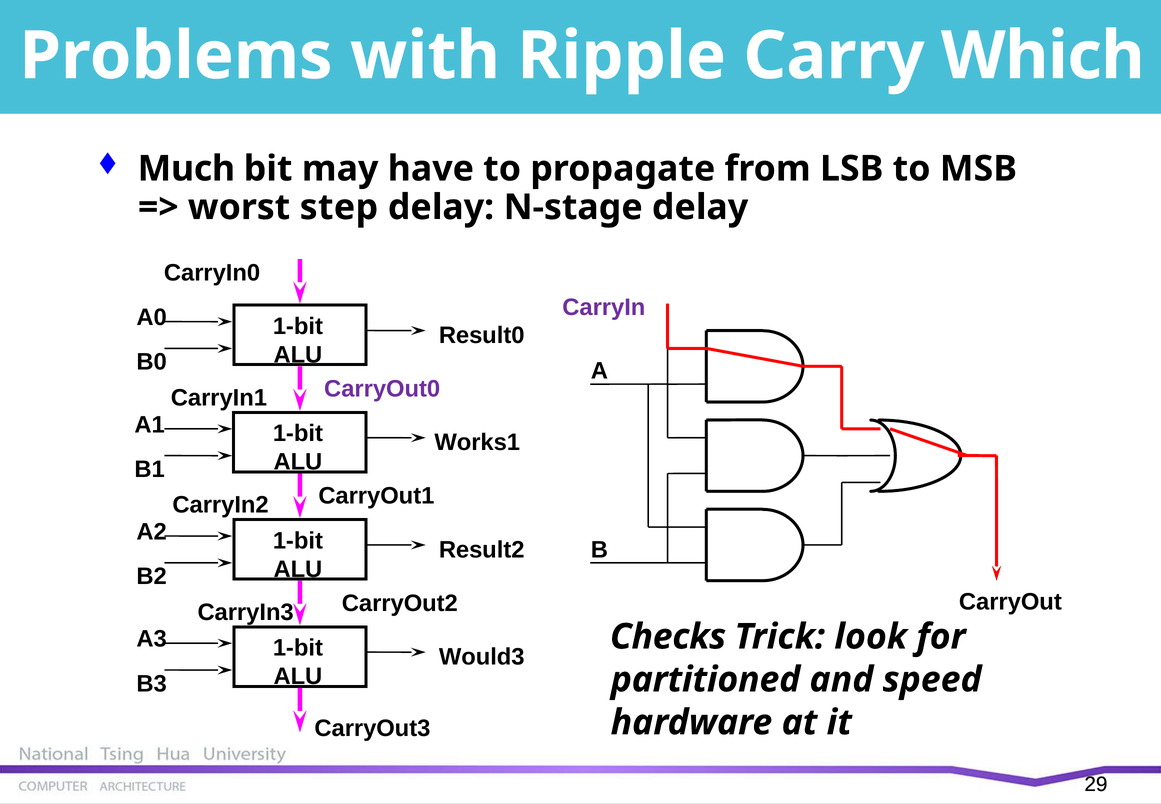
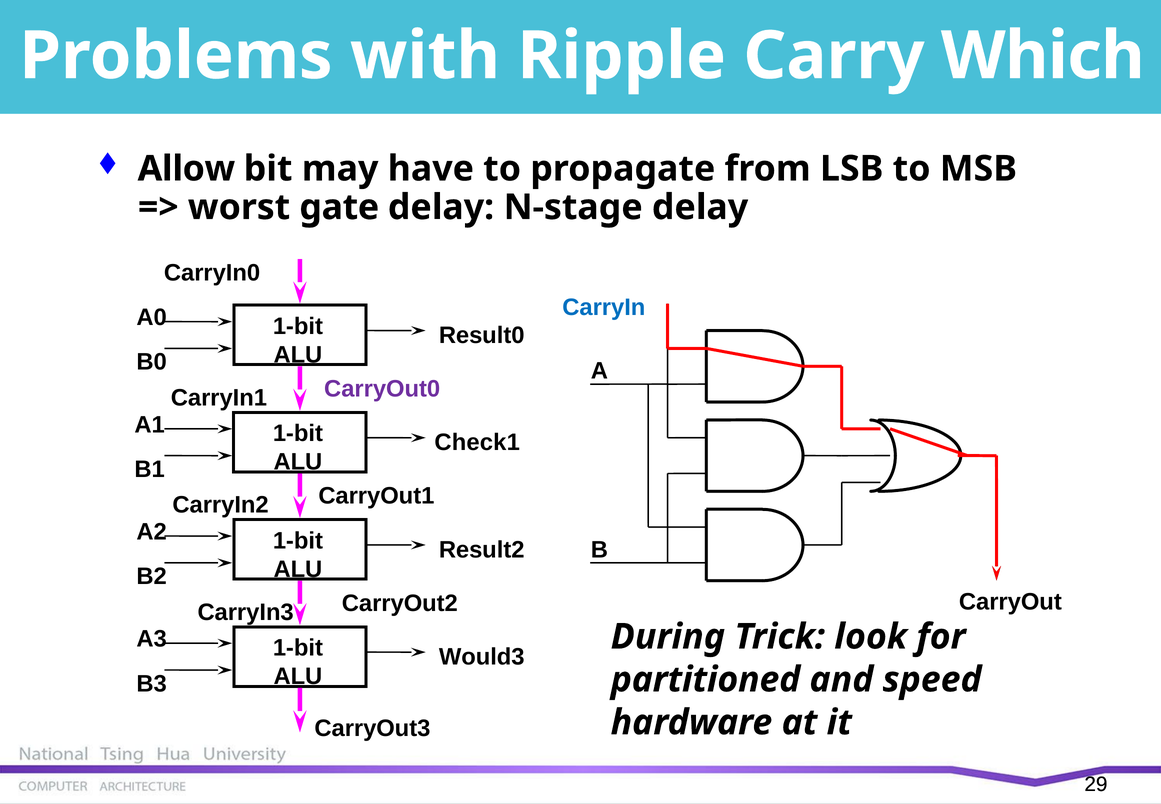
Much: Much -> Allow
step: step -> gate
CarryIn colour: purple -> blue
Works1: Works1 -> Check1
Checks: Checks -> During
